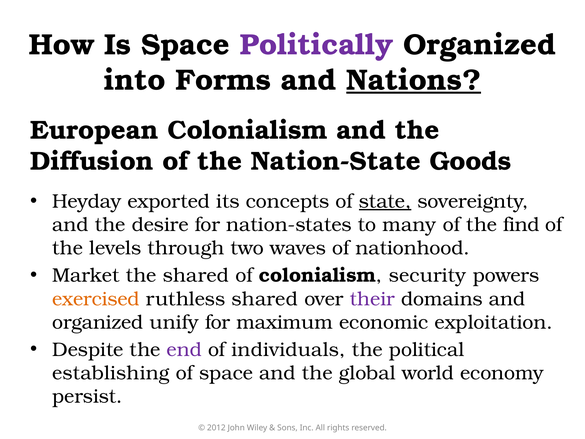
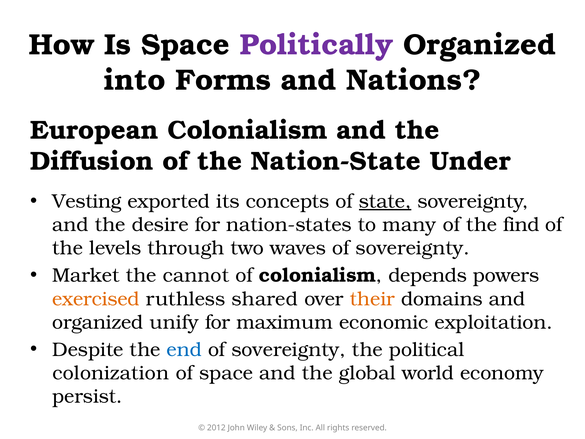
Nations underline: present -> none
Goods: Goods -> Under
Heyday: Heyday -> Vesting
waves of nationhood: nationhood -> sovereignty
the shared: shared -> cannot
security: security -> depends
their colour: purple -> orange
end colour: purple -> blue
individuals at (288, 349): individuals -> sovereignty
establishing: establishing -> colonization
